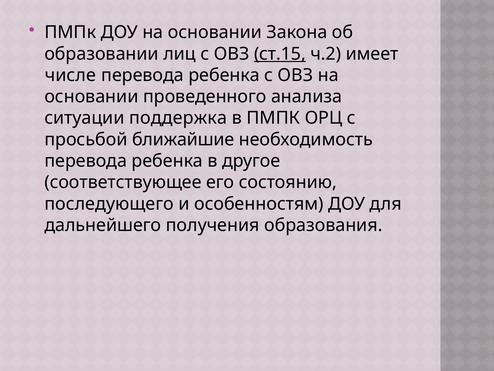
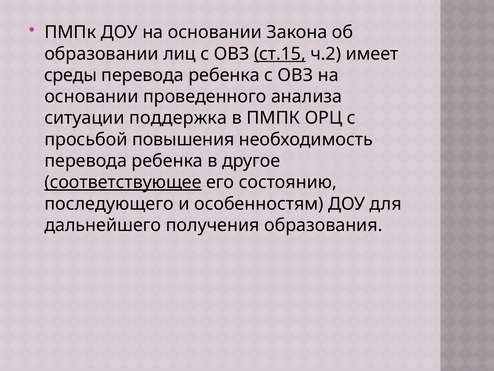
числе: числе -> среды
ближайшие: ближайшие -> повышения
соответствующее underline: none -> present
